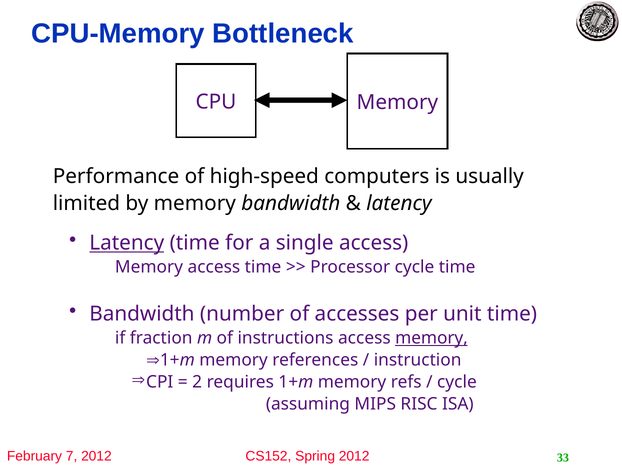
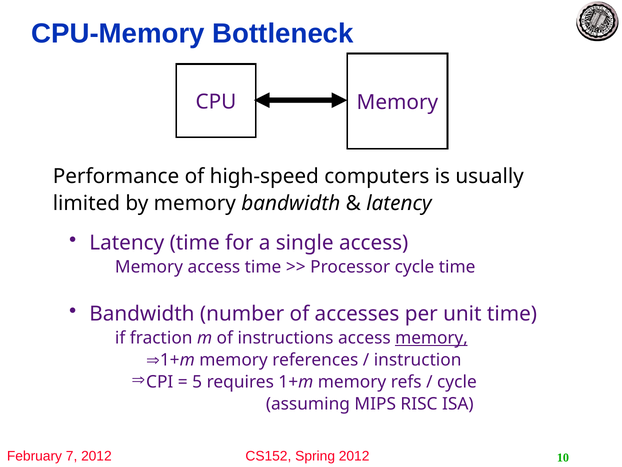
Latency at (127, 243) underline: present -> none
2: 2 -> 5
33: 33 -> 10
